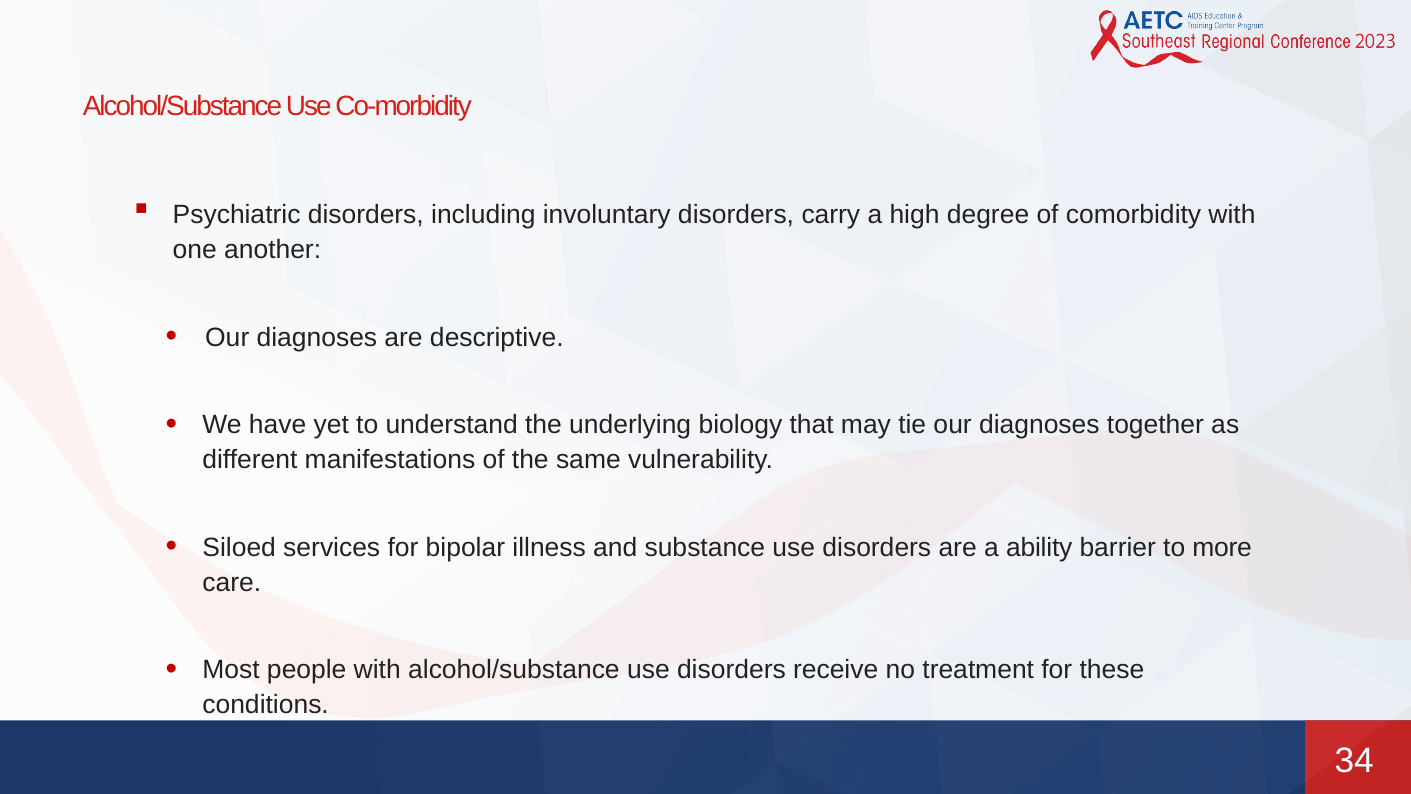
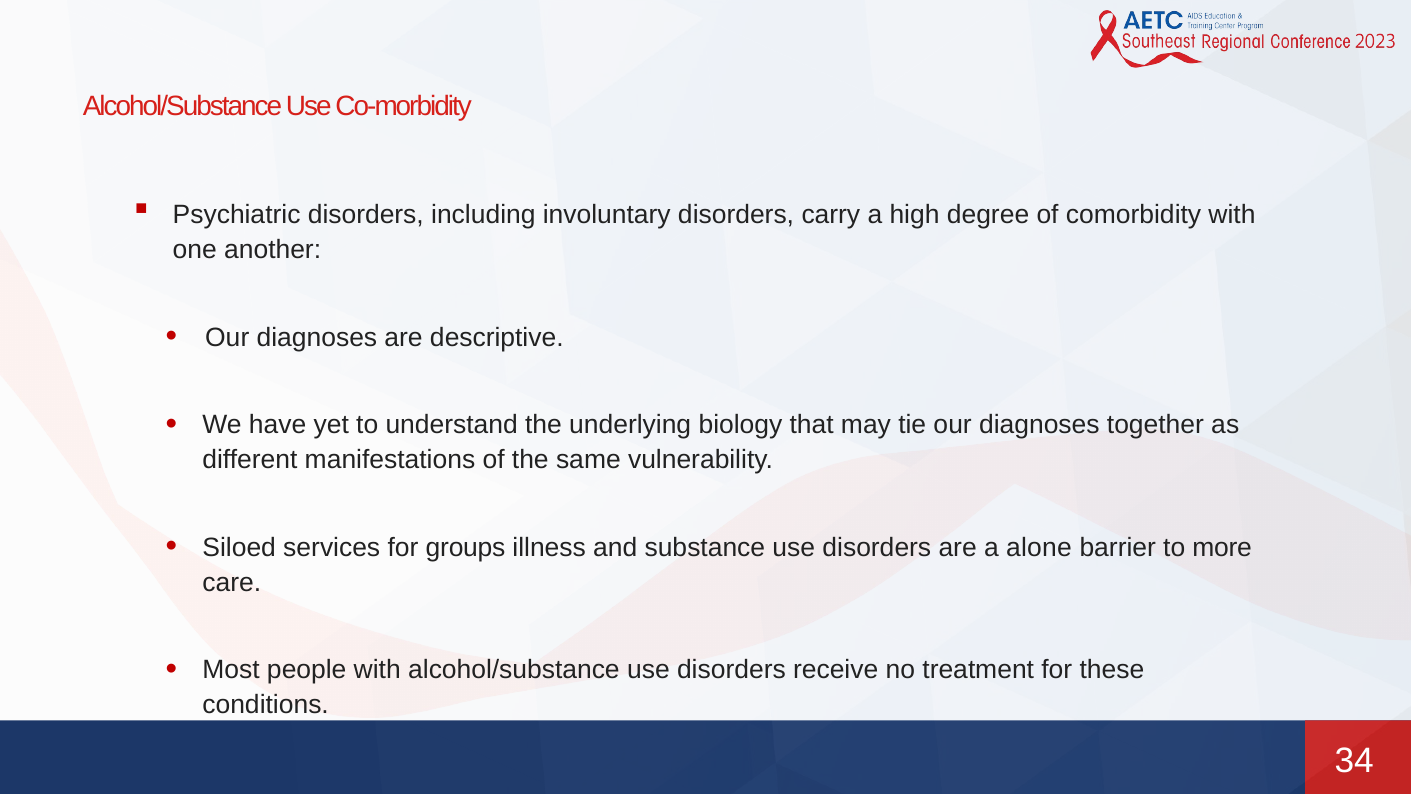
bipolar: bipolar -> groups
ability: ability -> alone
